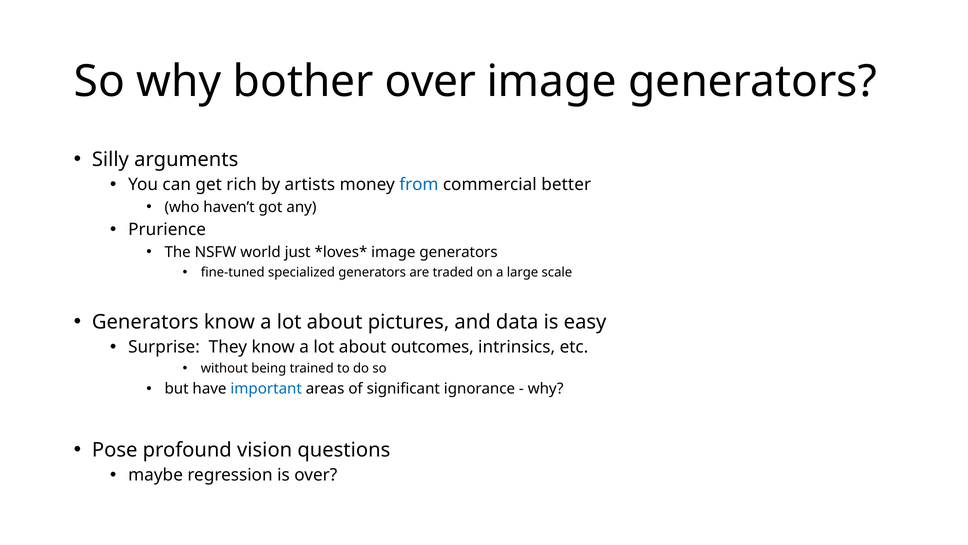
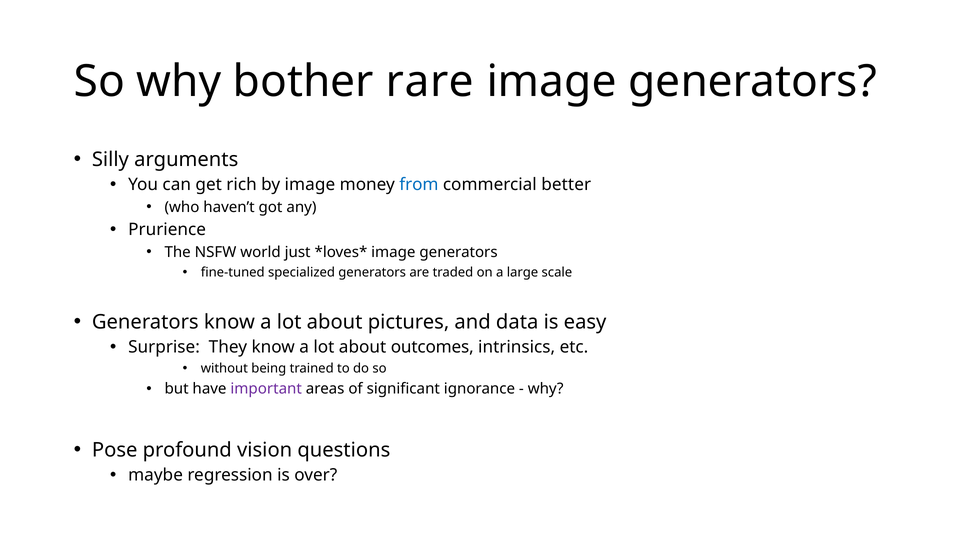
bother over: over -> rare
by artists: artists -> image
important colour: blue -> purple
